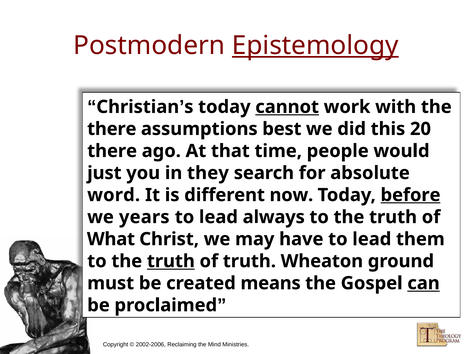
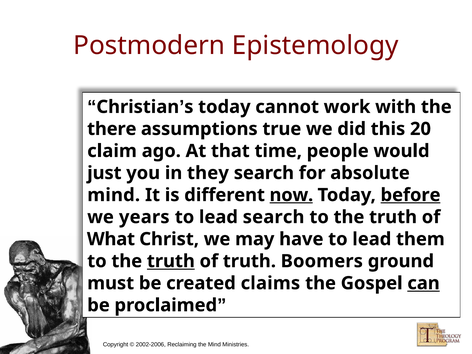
Epistemology underline: present -> none
cannot underline: present -> none
best: best -> true
there at (112, 151): there -> claim
word at (114, 195): word -> mind
now underline: none -> present
lead always: always -> search
Wheaton: Wheaton -> Boomers
means: means -> claims
